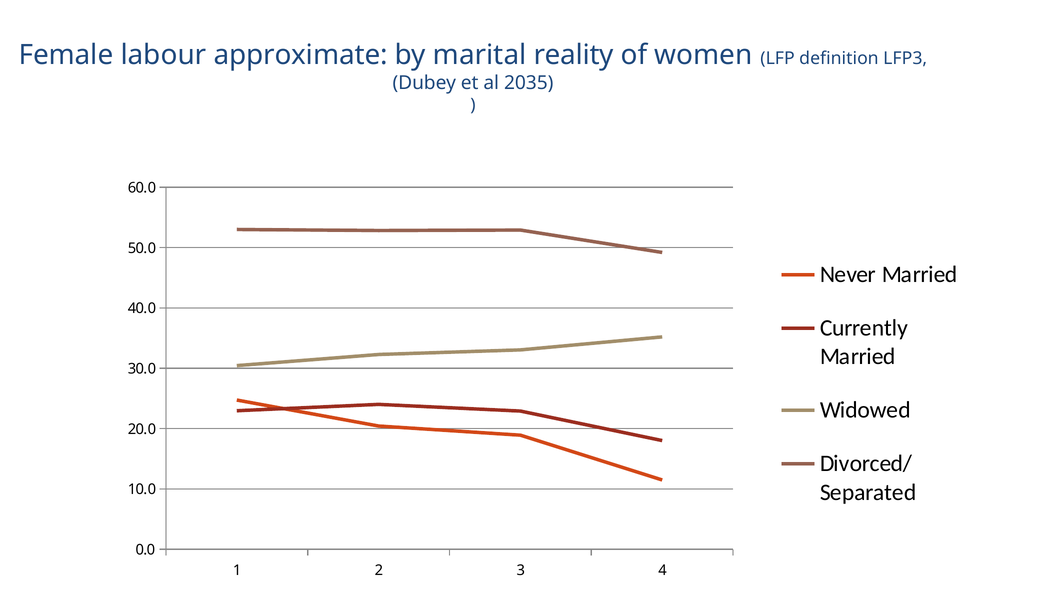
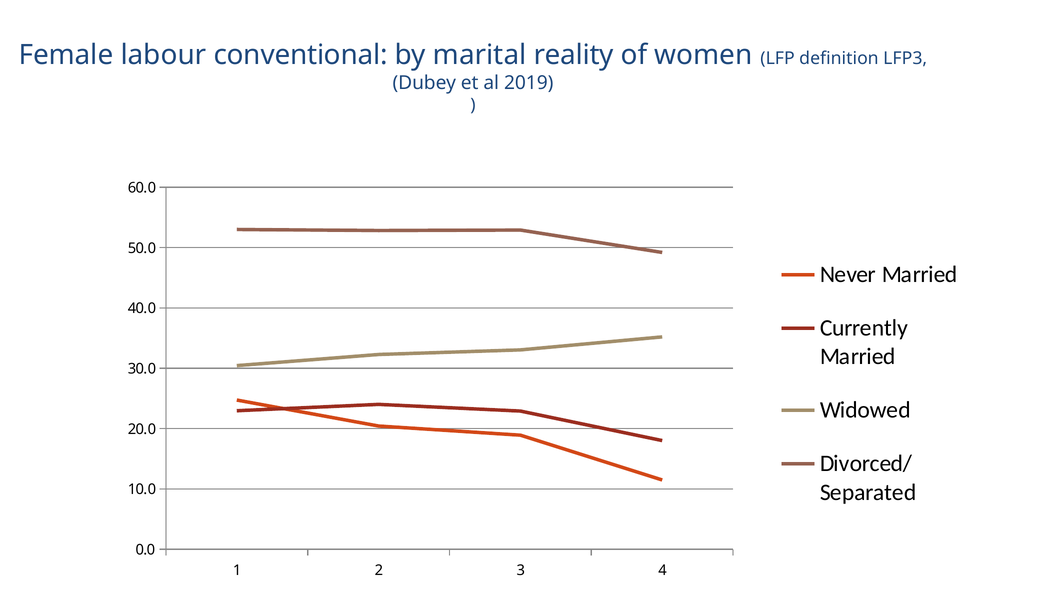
approximate: approximate -> conventional
2035: 2035 -> 2019
